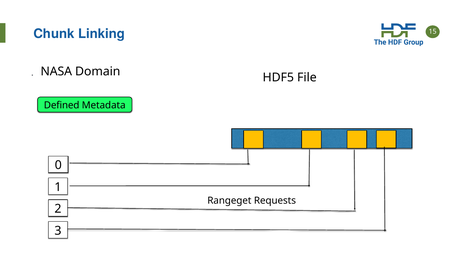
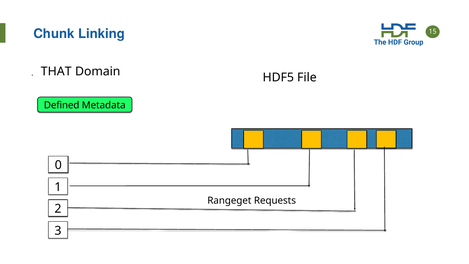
NASA: NASA -> THAT
